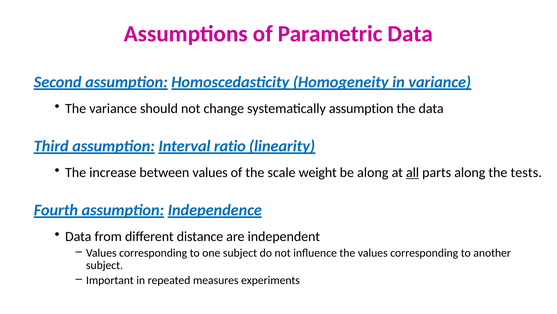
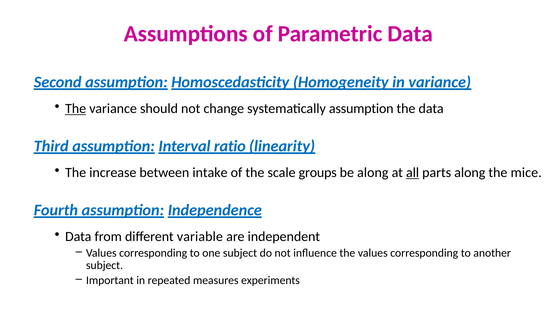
The at (76, 108) underline: none -> present
between values: values -> intake
weight: weight -> groups
tests: tests -> mice
distance: distance -> variable
